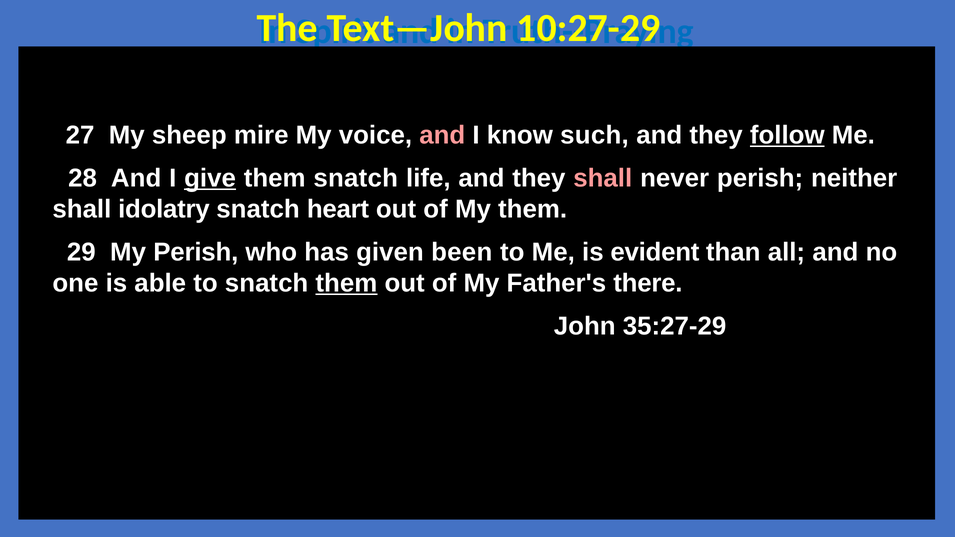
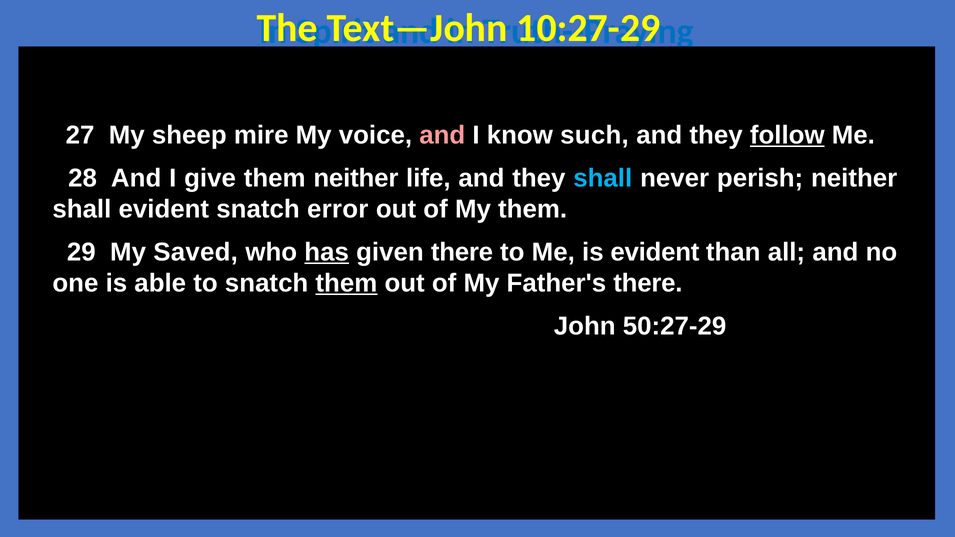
give underline: present -> none
them snatch: snatch -> neither
shall at (603, 178) colour: pink -> light blue
shall idolatry: idolatry -> evident
heart: heart -> error
My Perish: Perish -> Saved
has underline: none -> present
given been: been -> there
35:27-29: 35:27-29 -> 50:27-29
